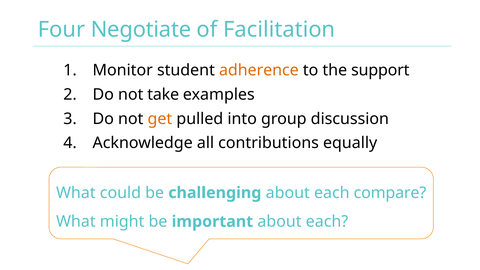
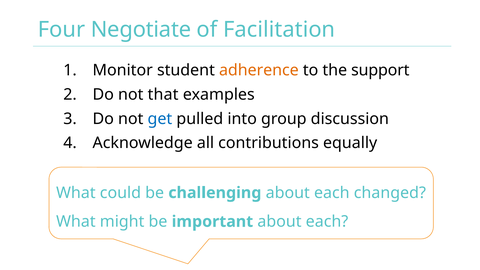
take: take -> that
get colour: orange -> blue
compare: compare -> changed
